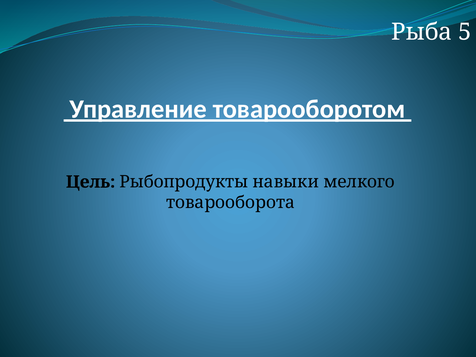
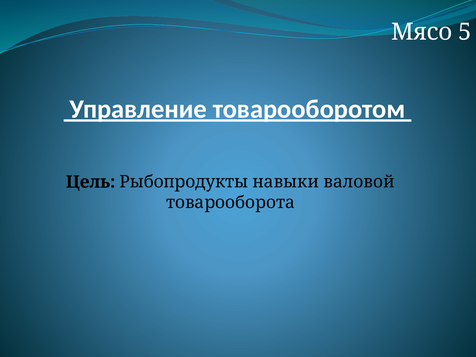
Рыба: Рыба -> Мясо
мелкого: мелкого -> валовой
